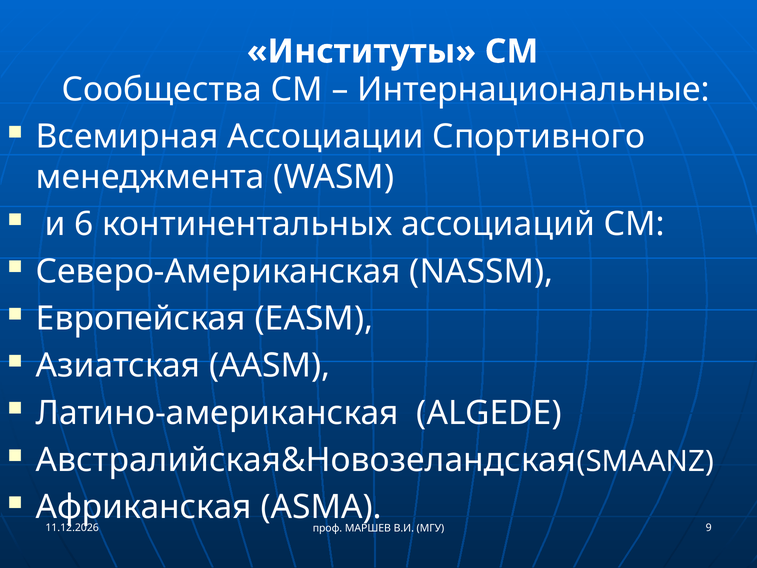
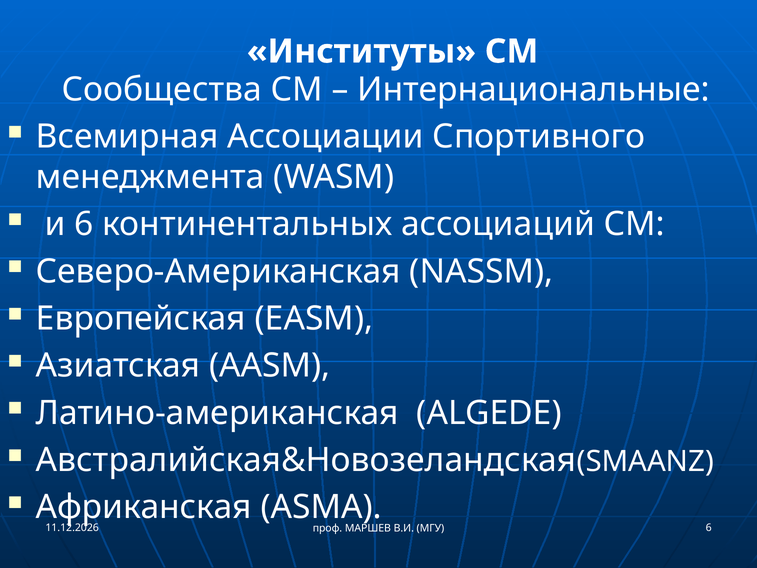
МГУ 9: 9 -> 6
